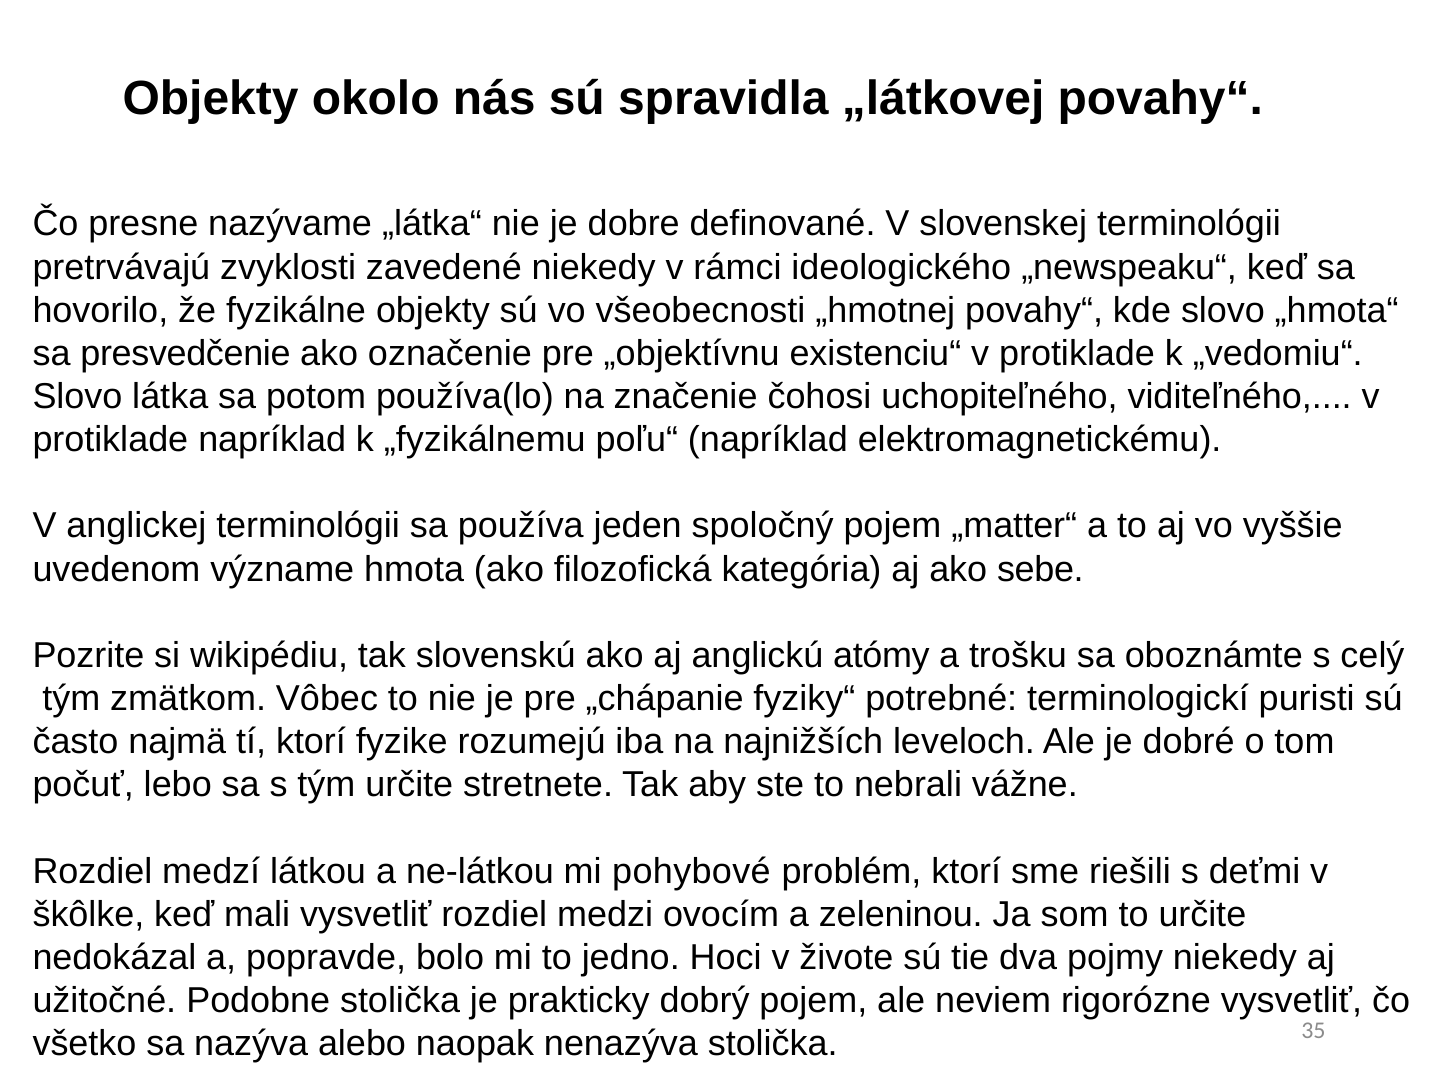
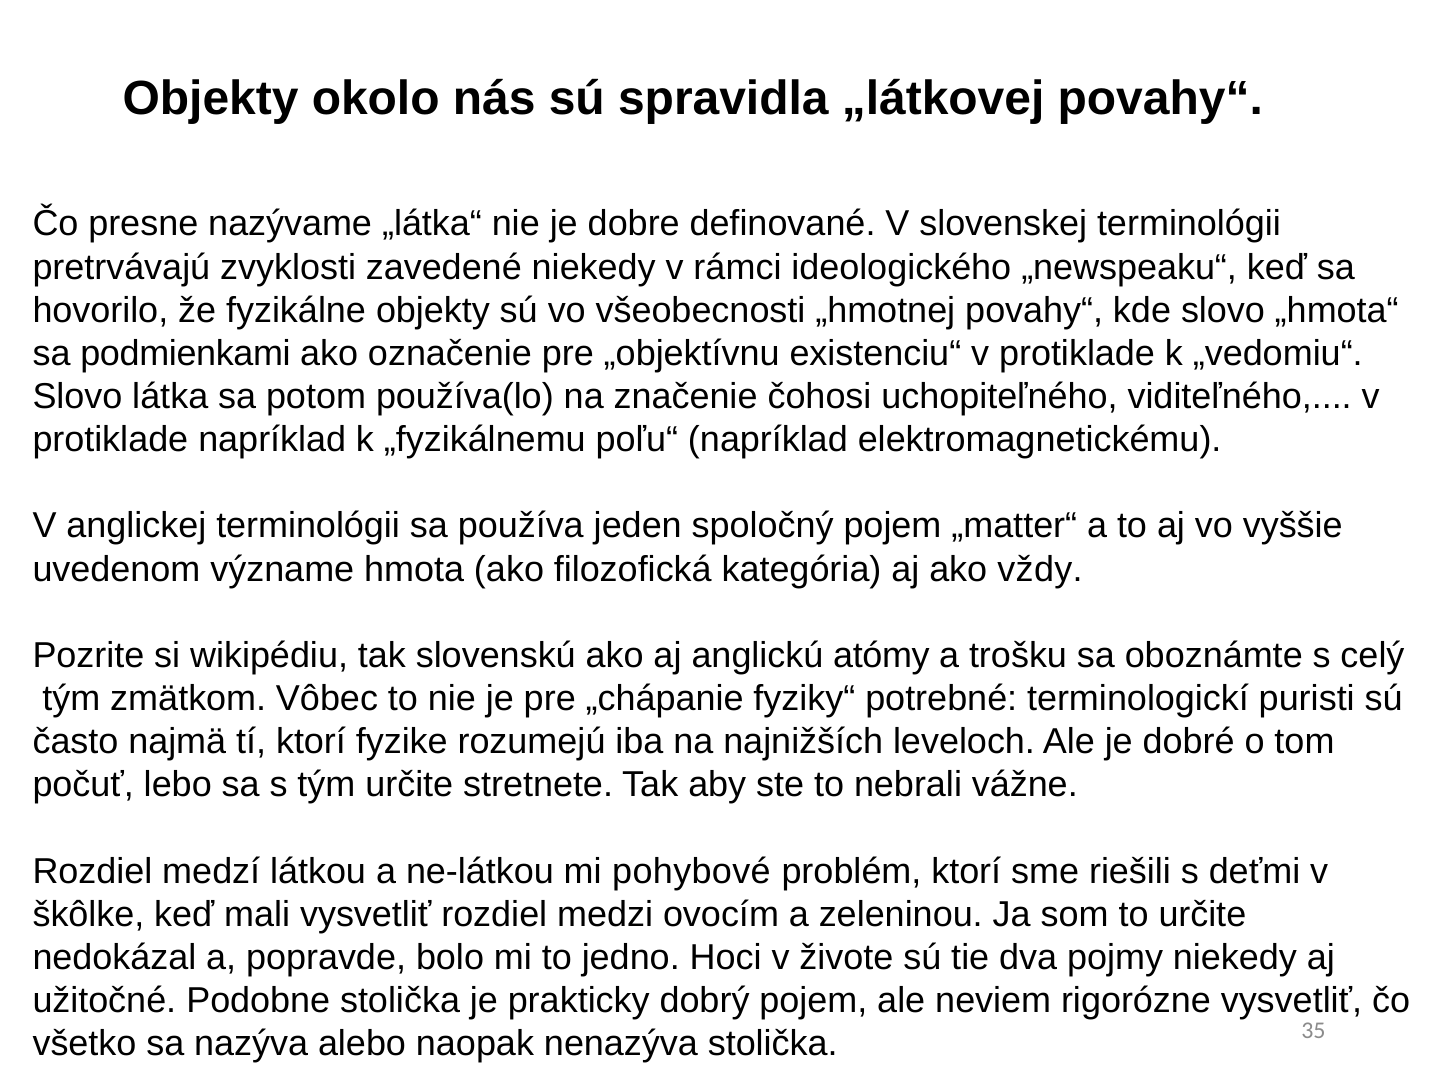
presvedčenie: presvedčenie -> podmienkami
sebe: sebe -> vždy
